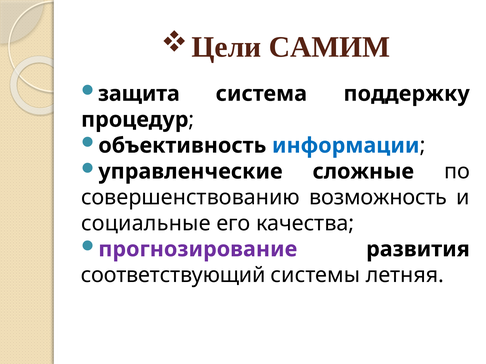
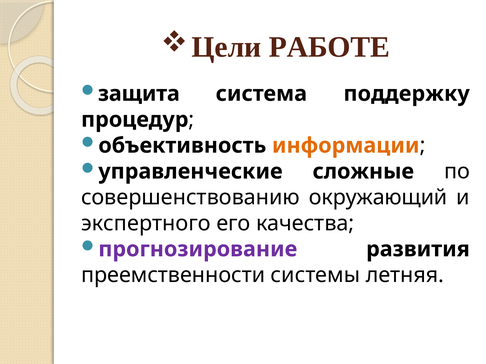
САМИМ: САМИМ -> РАБОТЕ
информации colour: blue -> orange
возможность: возможность -> окружающий
социальные: социальные -> экспертного
соответствующий: соответствующий -> преемственности
